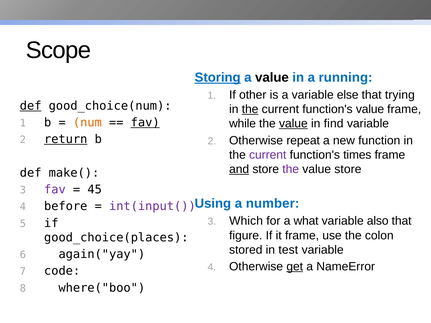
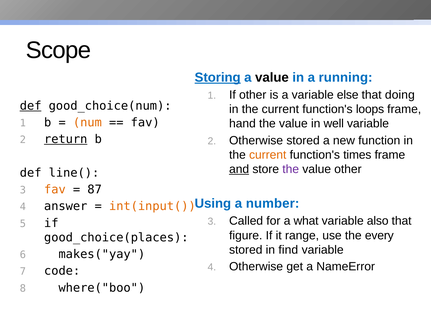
trying: trying -> doing
the at (250, 109) underline: present -> none
function's value: value -> loops
while: while -> hand
value at (293, 124) underline: present -> none
find: find -> well
fav at (145, 123) underline: present -> none
Otherwise repeat: repeat -> stored
current at (268, 155) colour: purple -> orange
value store: store -> other
make(: make( -> line(
fav at (55, 190) colour: purple -> orange
45: 45 -> 87
before: before -> answer
int(input( colour: purple -> orange
Which: Which -> Called
it frame: frame -> range
colon: colon -> every
test: test -> find
again("yay: again("yay -> makes("yay
get underline: present -> none
